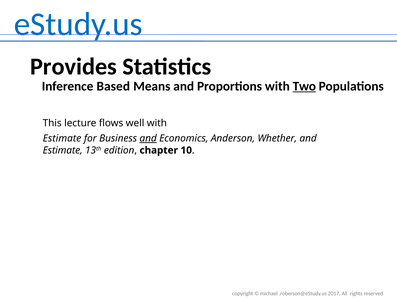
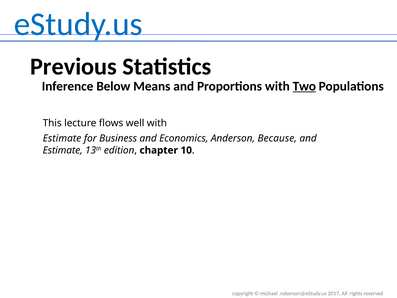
Provides: Provides -> Previous
Based: Based -> Below
and at (148, 138) underline: present -> none
Whether: Whether -> Because
